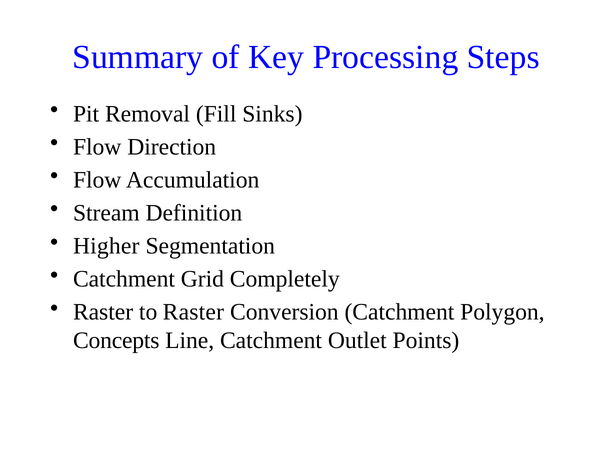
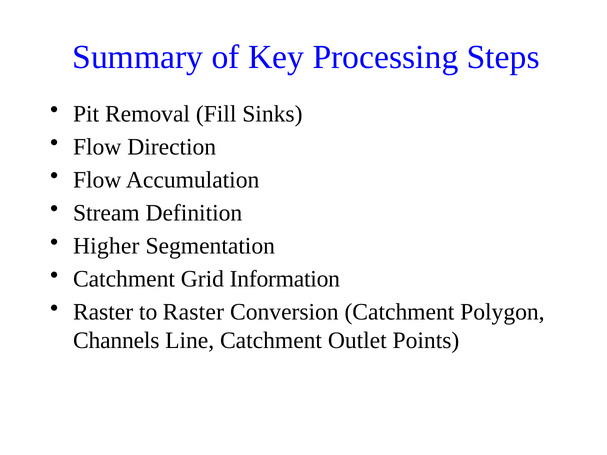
Completely: Completely -> Information
Concepts: Concepts -> Channels
